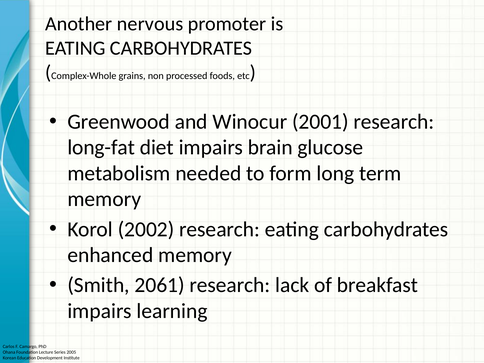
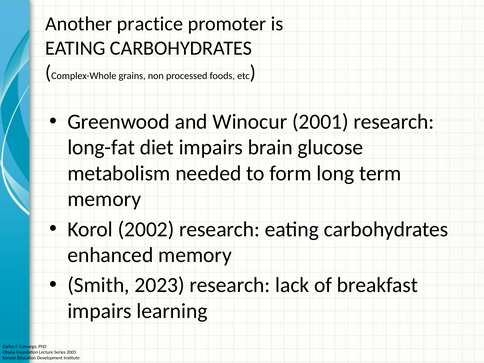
nervous: nervous -> practice
2061: 2061 -> 2023
